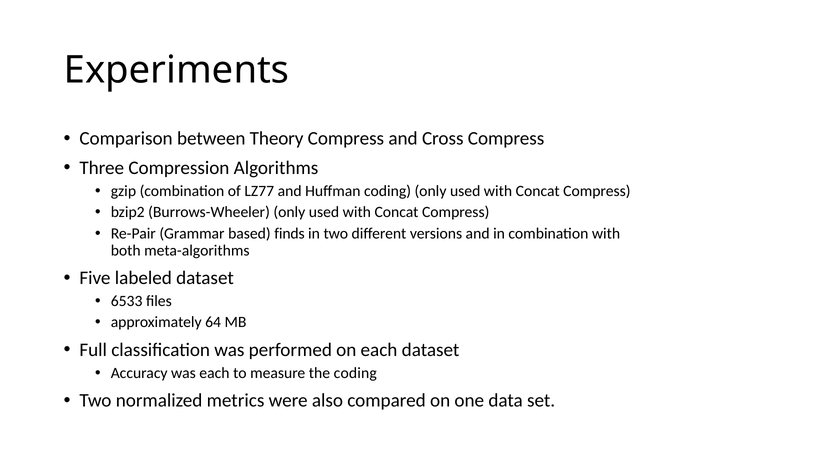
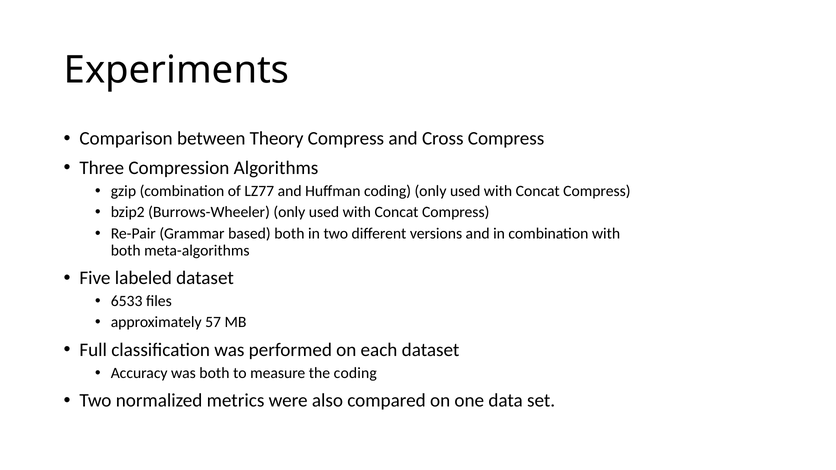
based finds: finds -> both
64: 64 -> 57
was each: each -> both
